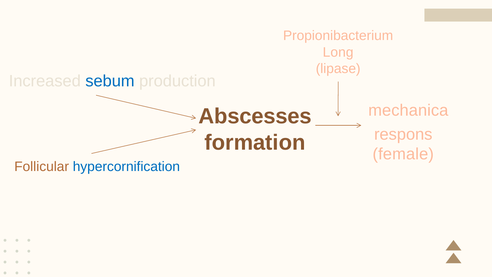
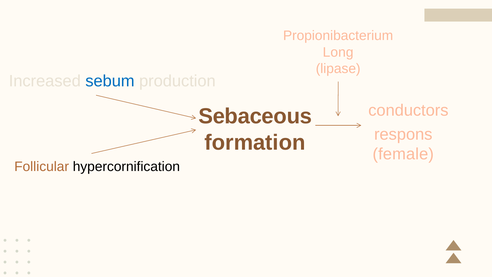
mechanica: mechanica -> conductors
Abscesses: Abscesses -> Sebaceous
hypercornification colour: blue -> black
